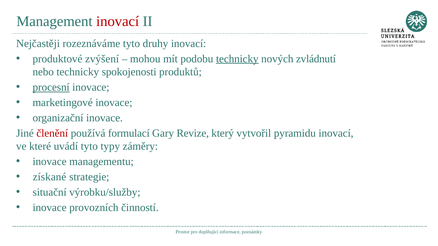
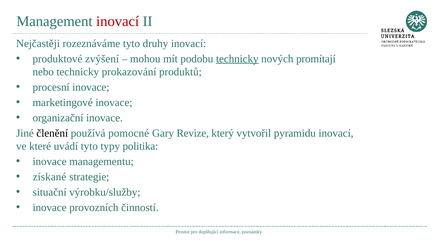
zvládnutí: zvládnutí -> promítají
spokojenosti: spokojenosti -> prokazování
procesní underline: present -> none
členění colour: red -> black
formulací: formulací -> pomocné
záměry: záměry -> politika
